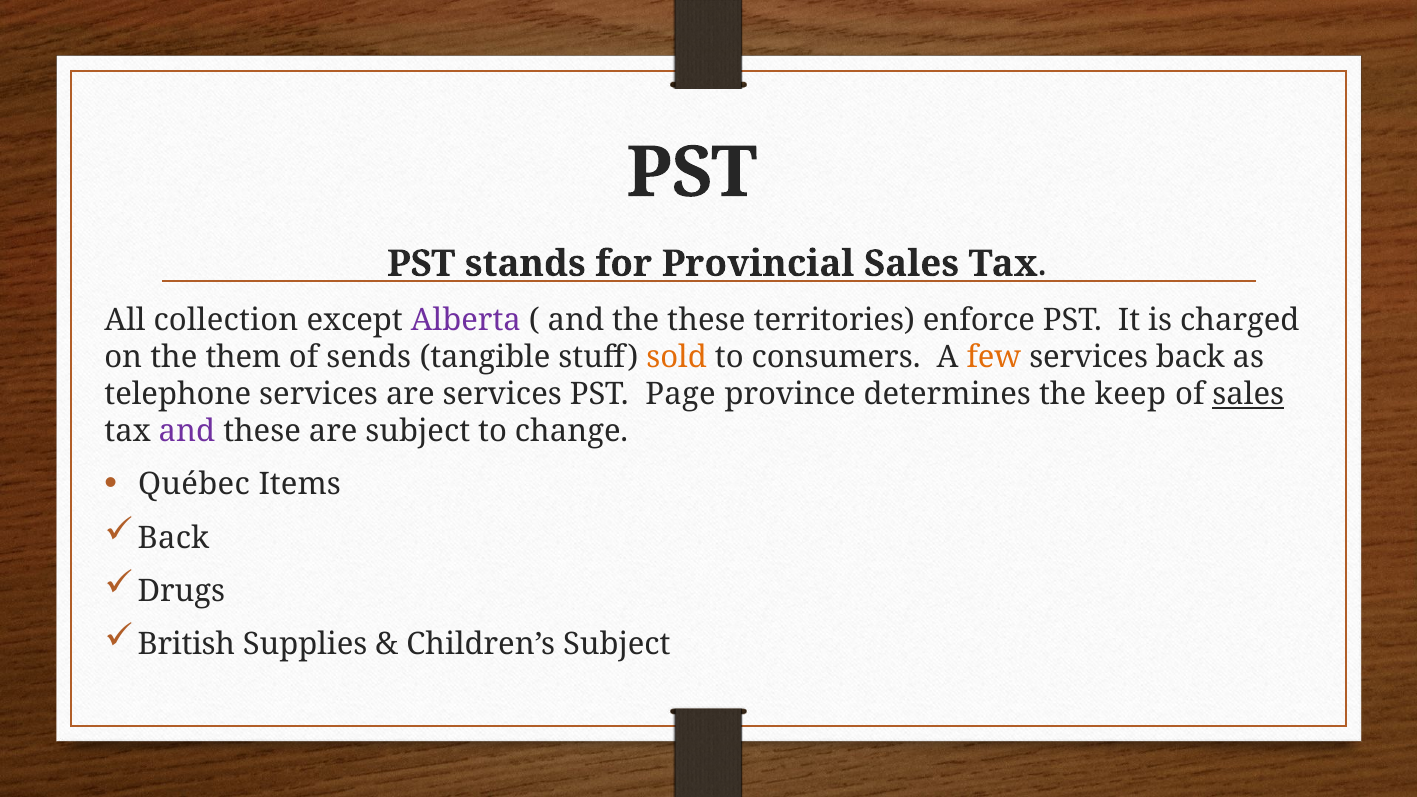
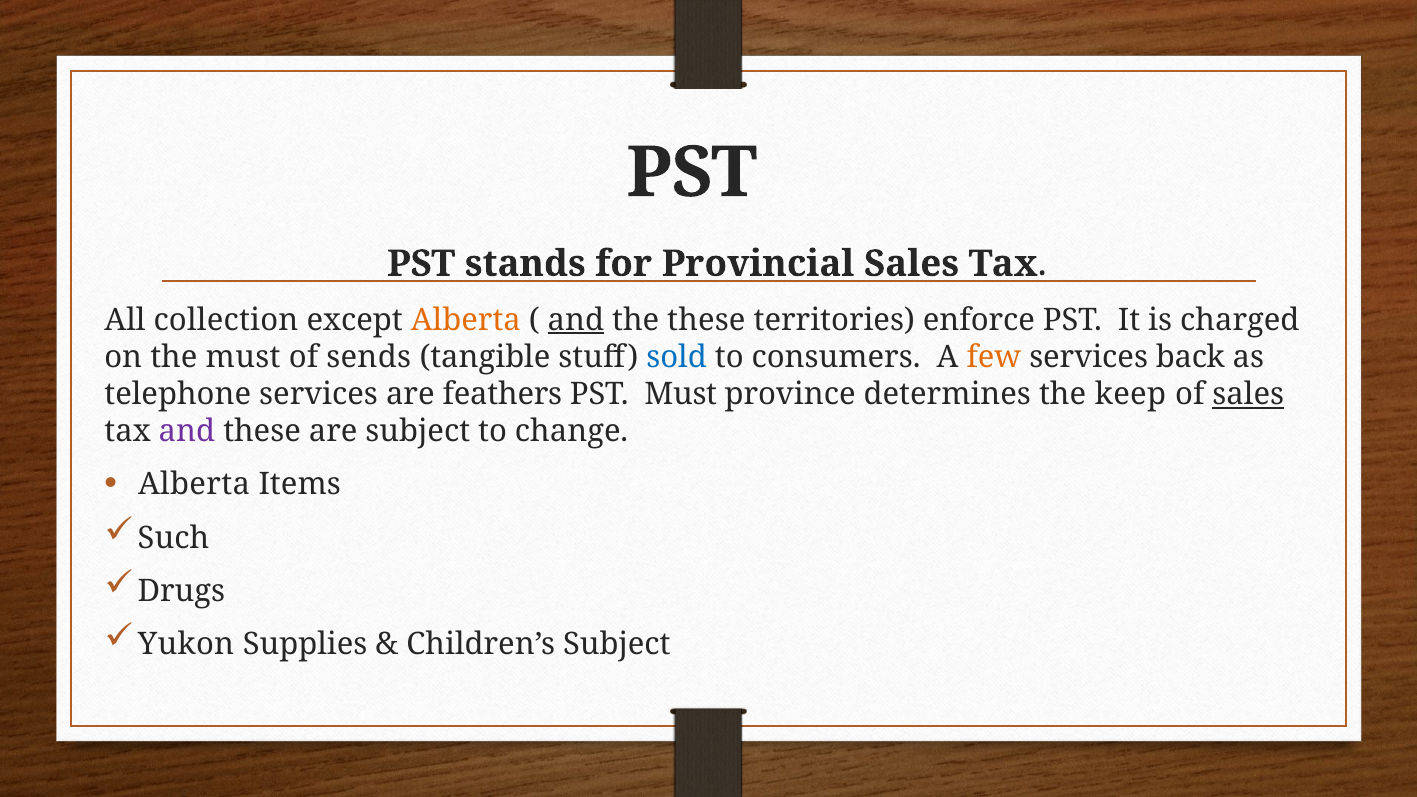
Alberta at (466, 320) colour: purple -> orange
and at (576, 320) underline: none -> present
the them: them -> must
sold colour: orange -> blue
are services: services -> feathers
PST Page: Page -> Must
Québec at (194, 485): Québec -> Alberta
Back at (174, 538): Back -> Such
British: British -> Yukon
